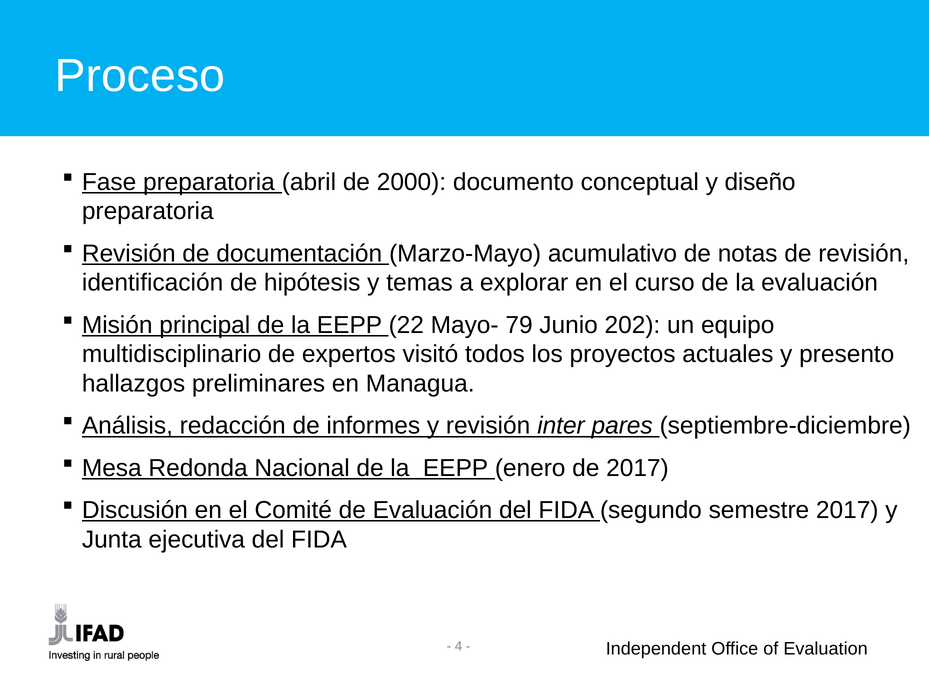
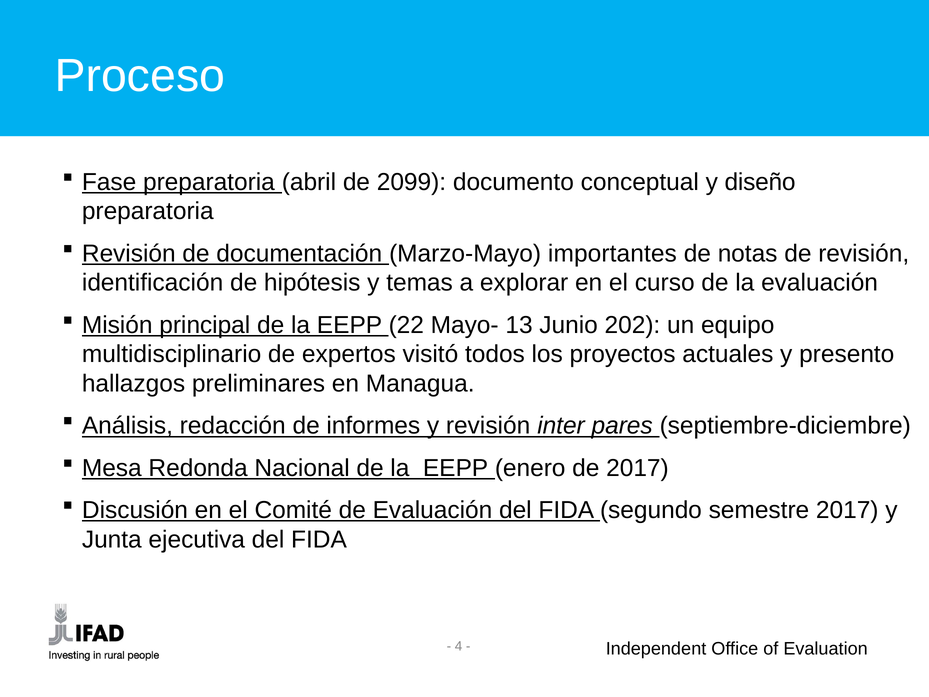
2000: 2000 -> 2099
acumulativo: acumulativo -> importantes
79: 79 -> 13
